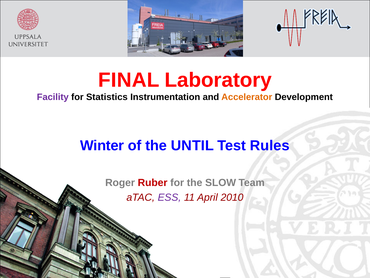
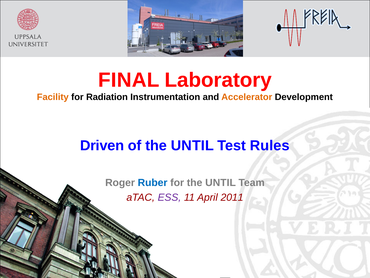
Facility colour: purple -> orange
Statistics: Statistics -> Radiation
Winter: Winter -> Driven
Ruber colour: red -> blue
for the SLOW: SLOW -> UNTIL
2010: 2010 -> 2011
